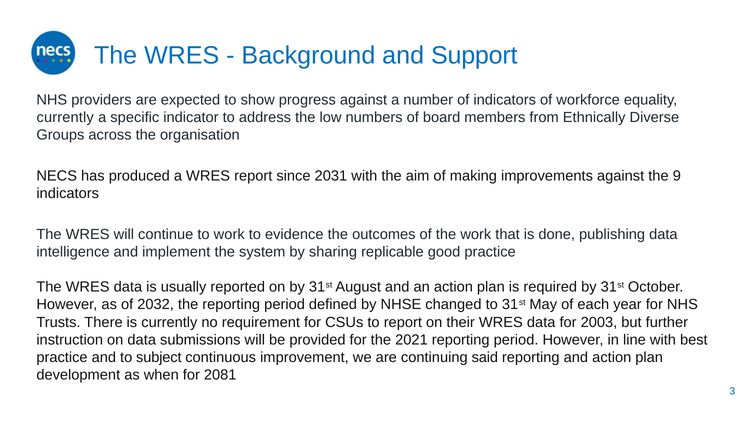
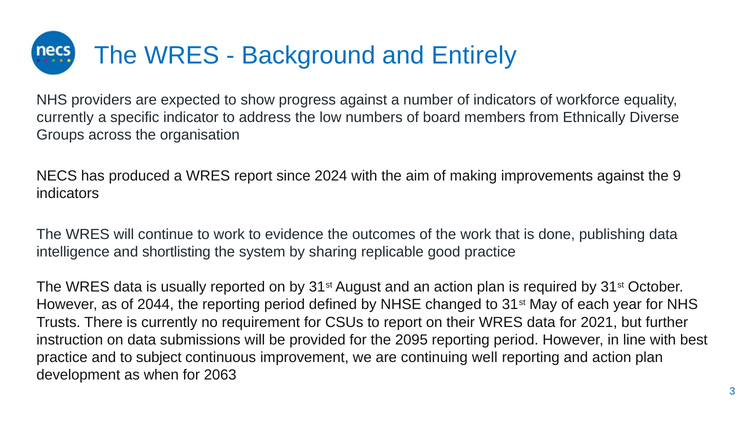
Support: Support -> Entirely
2031: 2031 -> 2024
implement: implement -> shortlisting
2032: 2032 -> 2044
2003: 2003 -> 2021
2021: 2021 -> 2095
said: said -> well
2081: 2081 -> 2063
